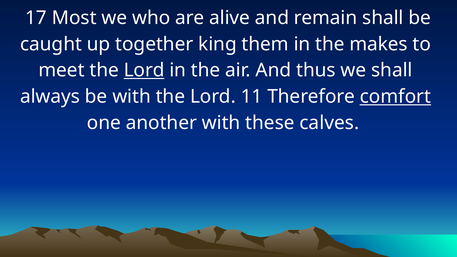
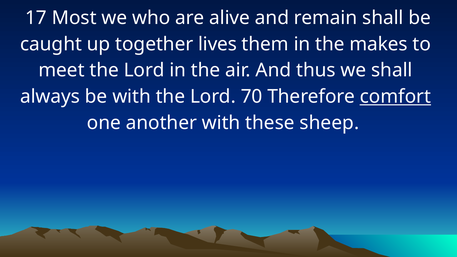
king: king -> lives
Lord at (144, 70) underline: present -> none
11: 11 -> 70
calves: calves -> sheep
